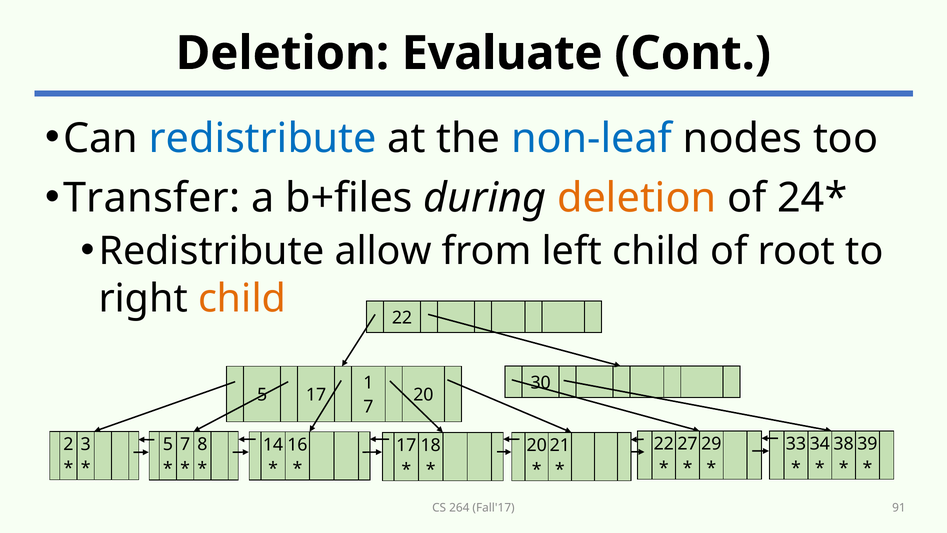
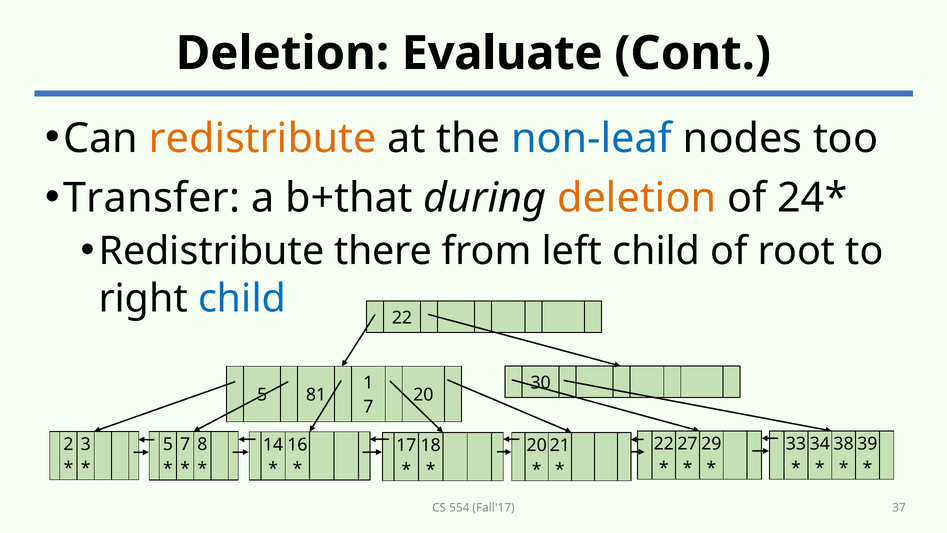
redistribute at (263, 138) colour: blue -> orange
b+files: b+files -> b+that
allow: allow -> there
child at (242, 299) colour: orange -> blue
5 17: 17 -> 81
264: 264 -> 554
91: 91 -> 37
